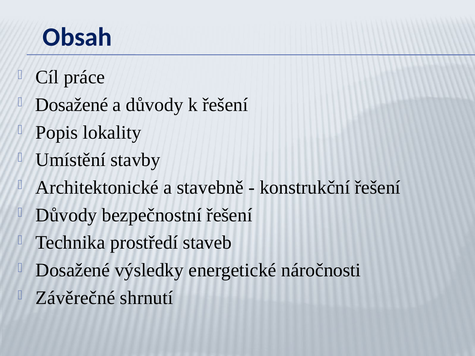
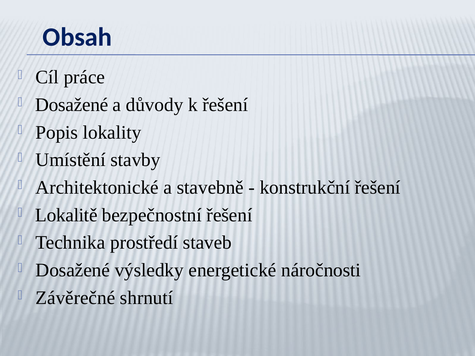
Důvody at (66, 215): Důvody -> Lokalitě
